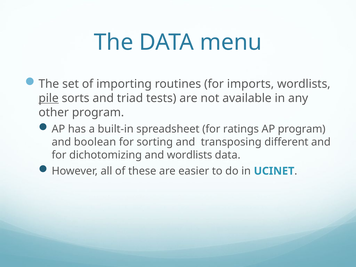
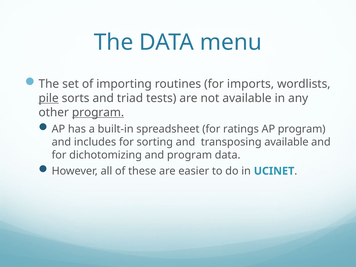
program at (98, 112) underline: none -> present
boolean: boolean -> includes
transposing different: different -> available
and wordlists: wordlists -> program
